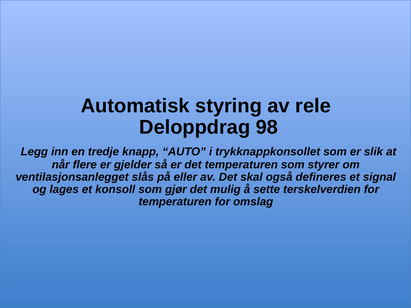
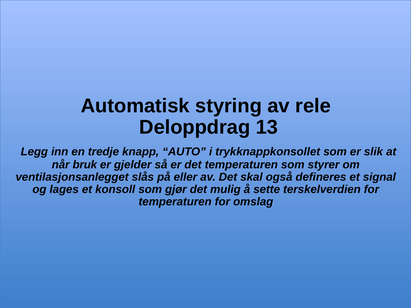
98: 98 -> 13
flere: flere -> bruk
